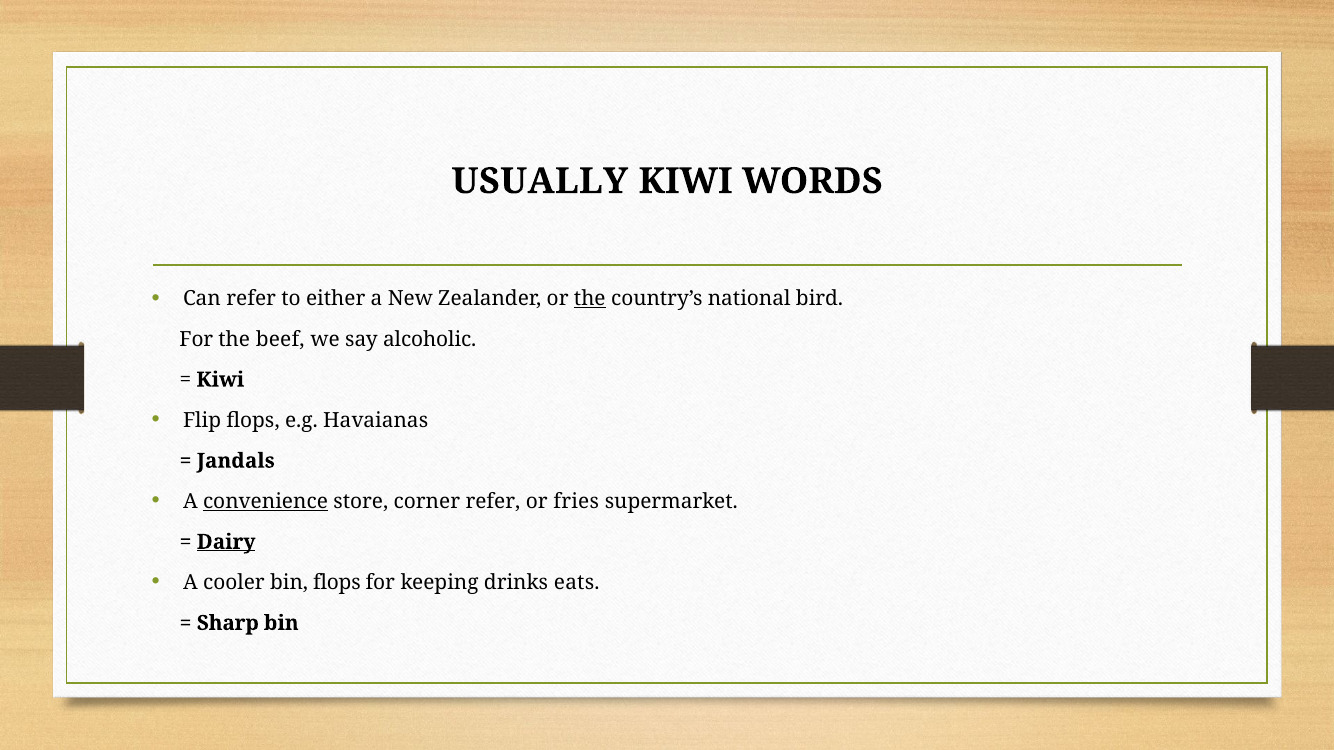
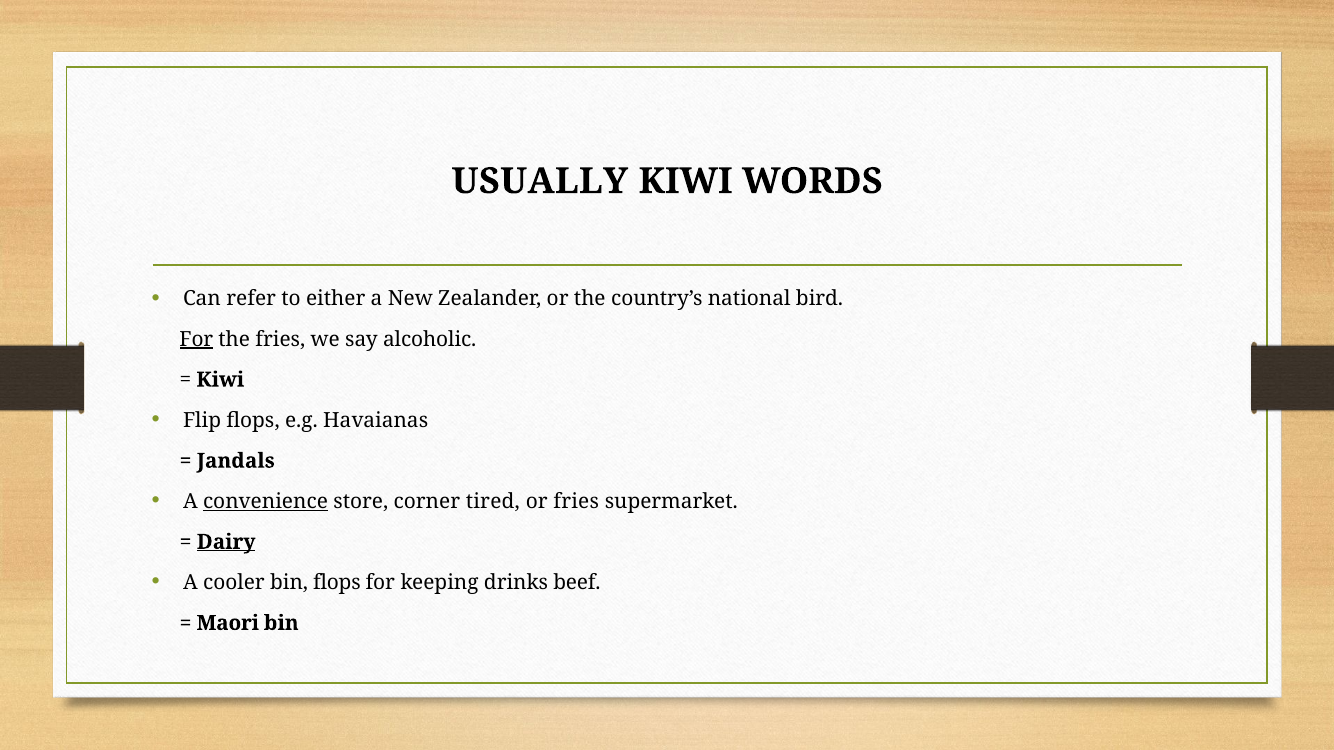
the at (590, 299) underline: present -> none
For at (196, 339) underline: none -> present
the beef: beef -> fries
corner refer: refer -> tired
eats: eats -> beef
Sharp: Sharp -> Maori
